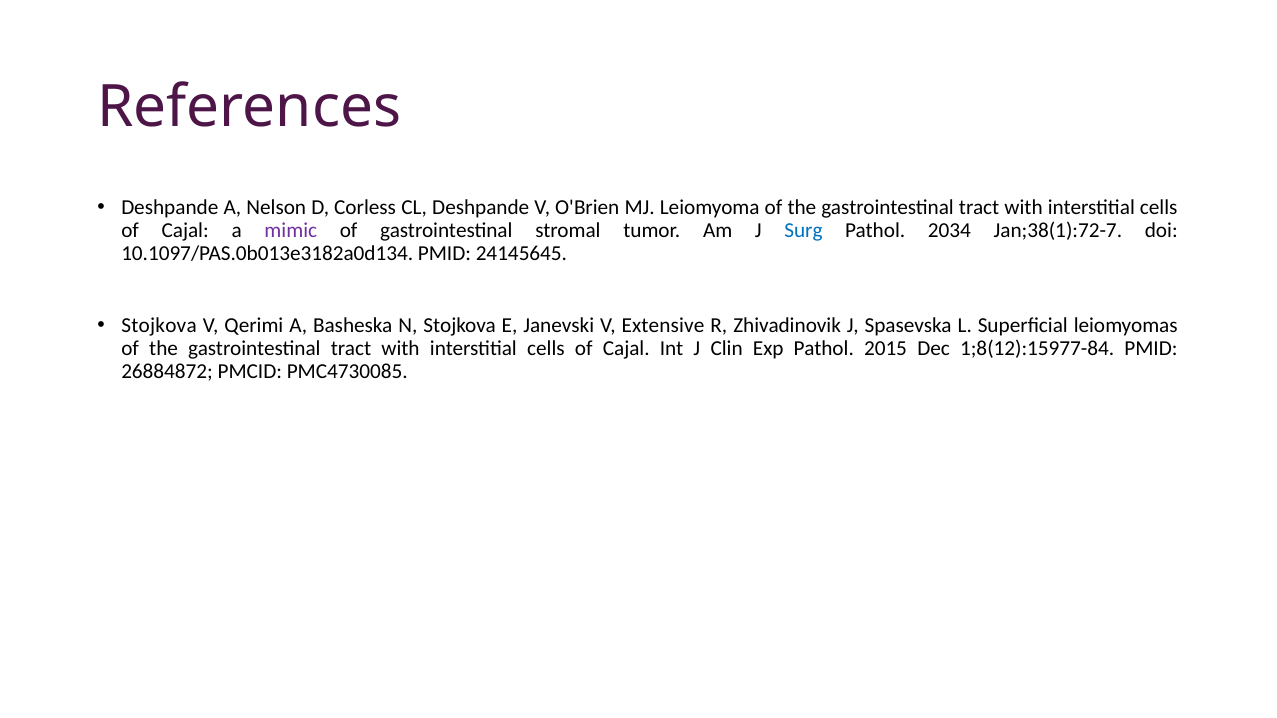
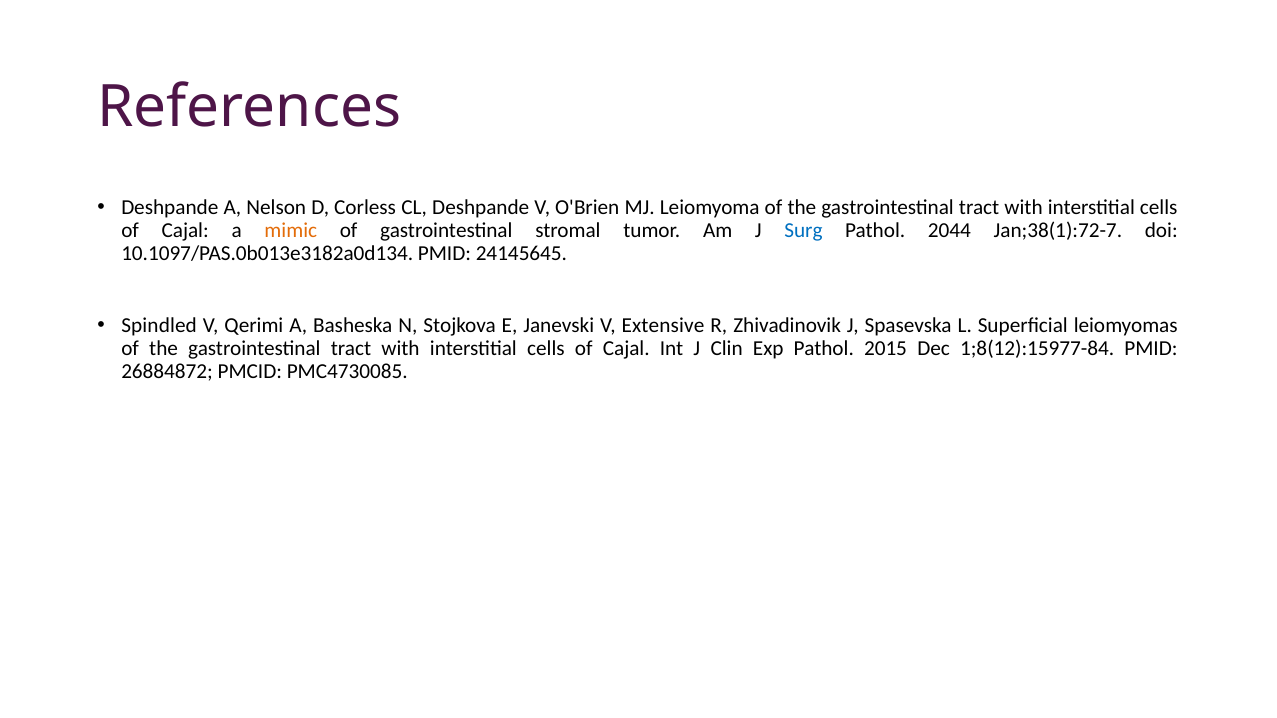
mimic colour: purple -> orange
2034: 2034 -> 2044
Stojkova at (159, 326): Stojkova -> Spindled
